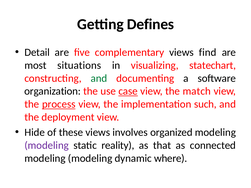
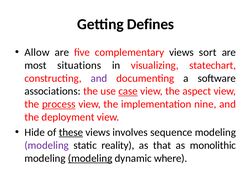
Detail: Detail -> Allow
find: find -> sort
and at (99, 78) colour: green -> purple
organization: organization -> associations
match: match -> aspect
such: such -> nine
these underline: none -> present
organized: organized -> sequence
connected: connected -> monolithic
modeling at (90, 158) underline: none -> present
